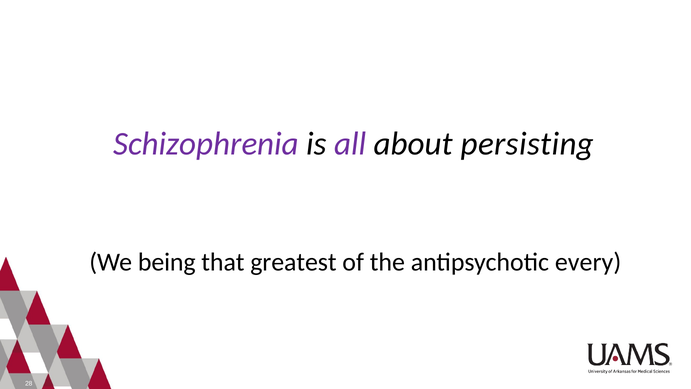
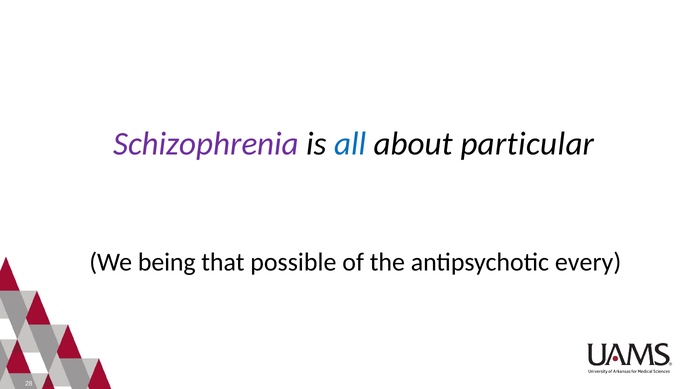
all colour: purple -> blue
persisting: persisting -> particular
greatest: greatest -> possible
